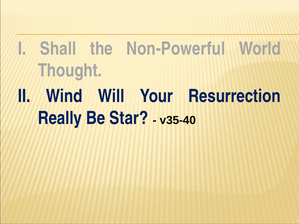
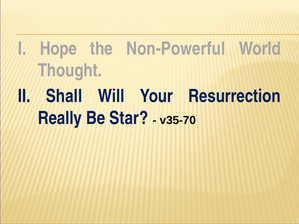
Shall: Shall -> Hope
Wind: Wind -> Shall
v35-40: v35-40 -> v35-70
